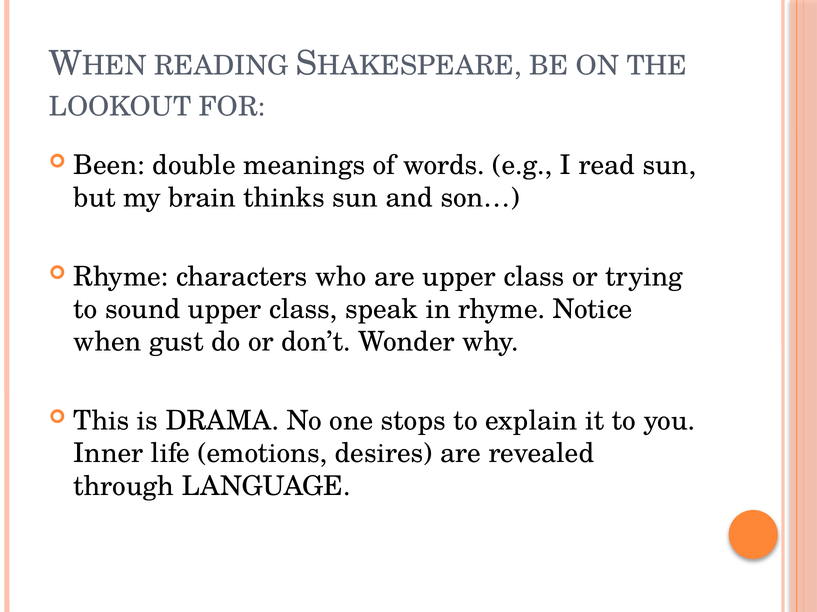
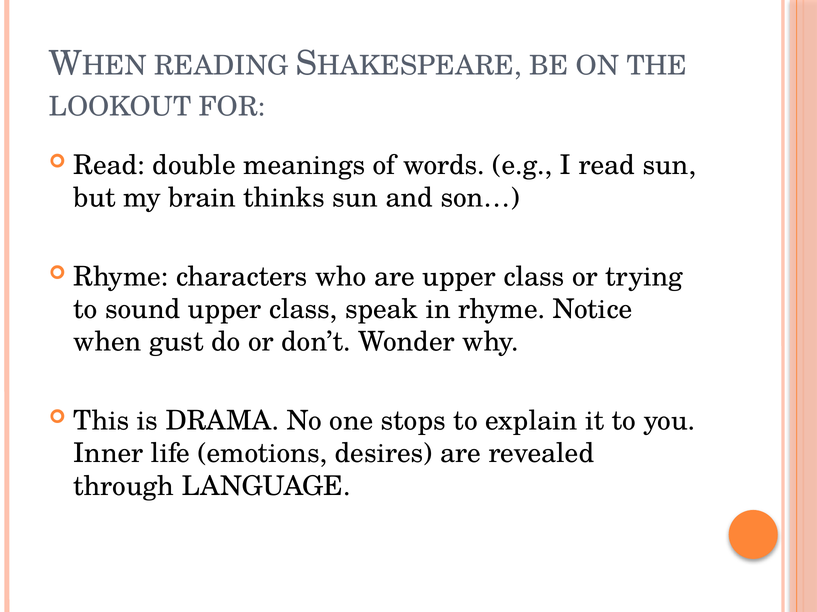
Been at (109, 165): Been -> Read
